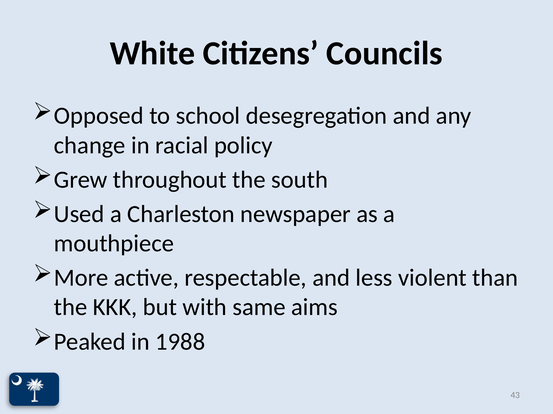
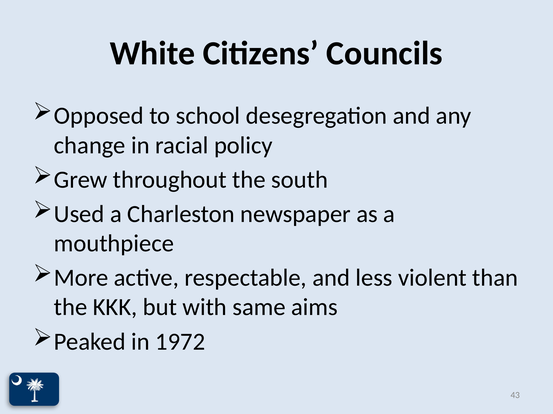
1988: 1988 -> 1972
